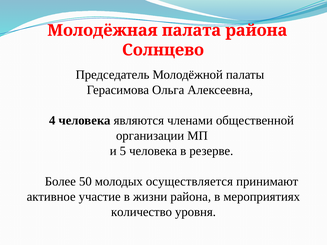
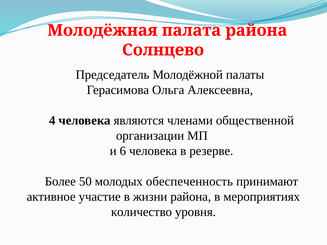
5: 5 -> 6
осуществляется: осуществляется -> обеспеченность
